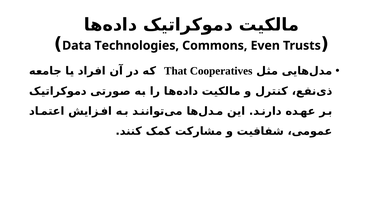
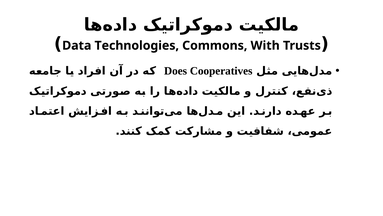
Even: Even -> With
That: That -> Does
